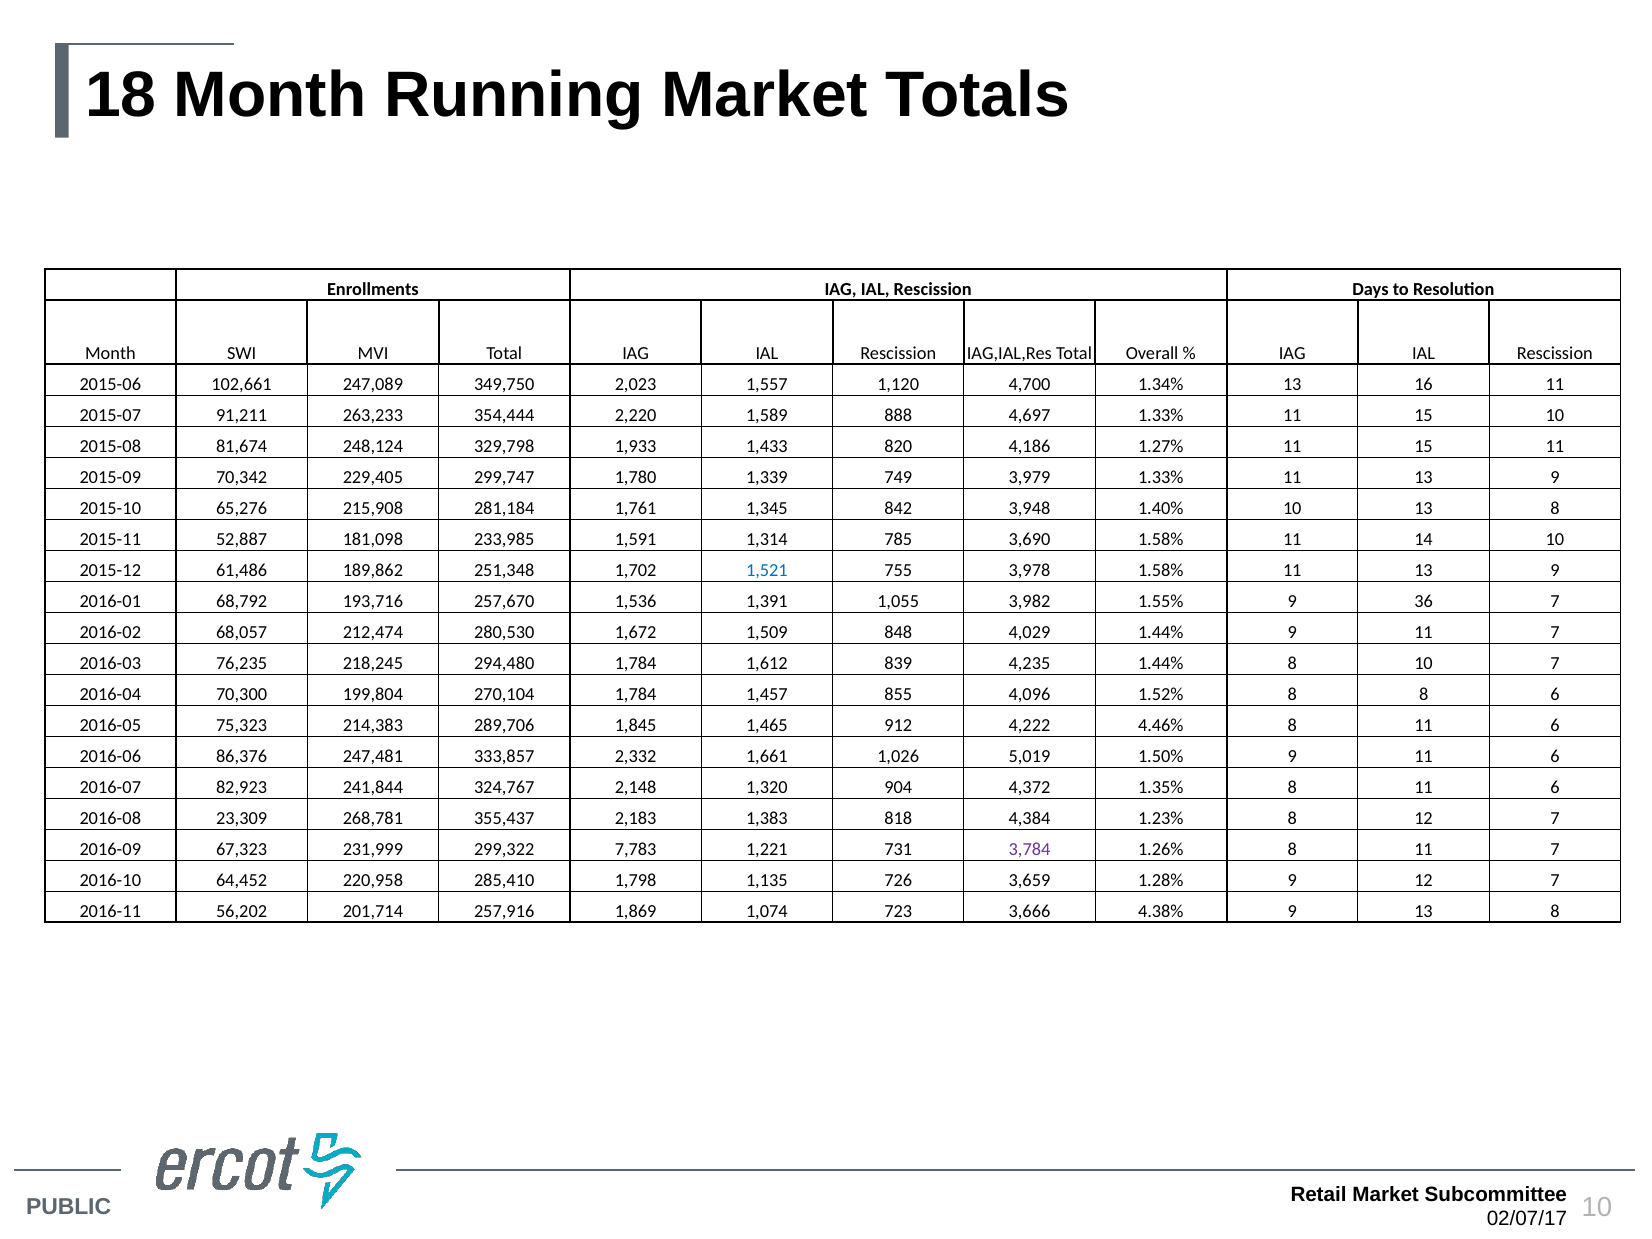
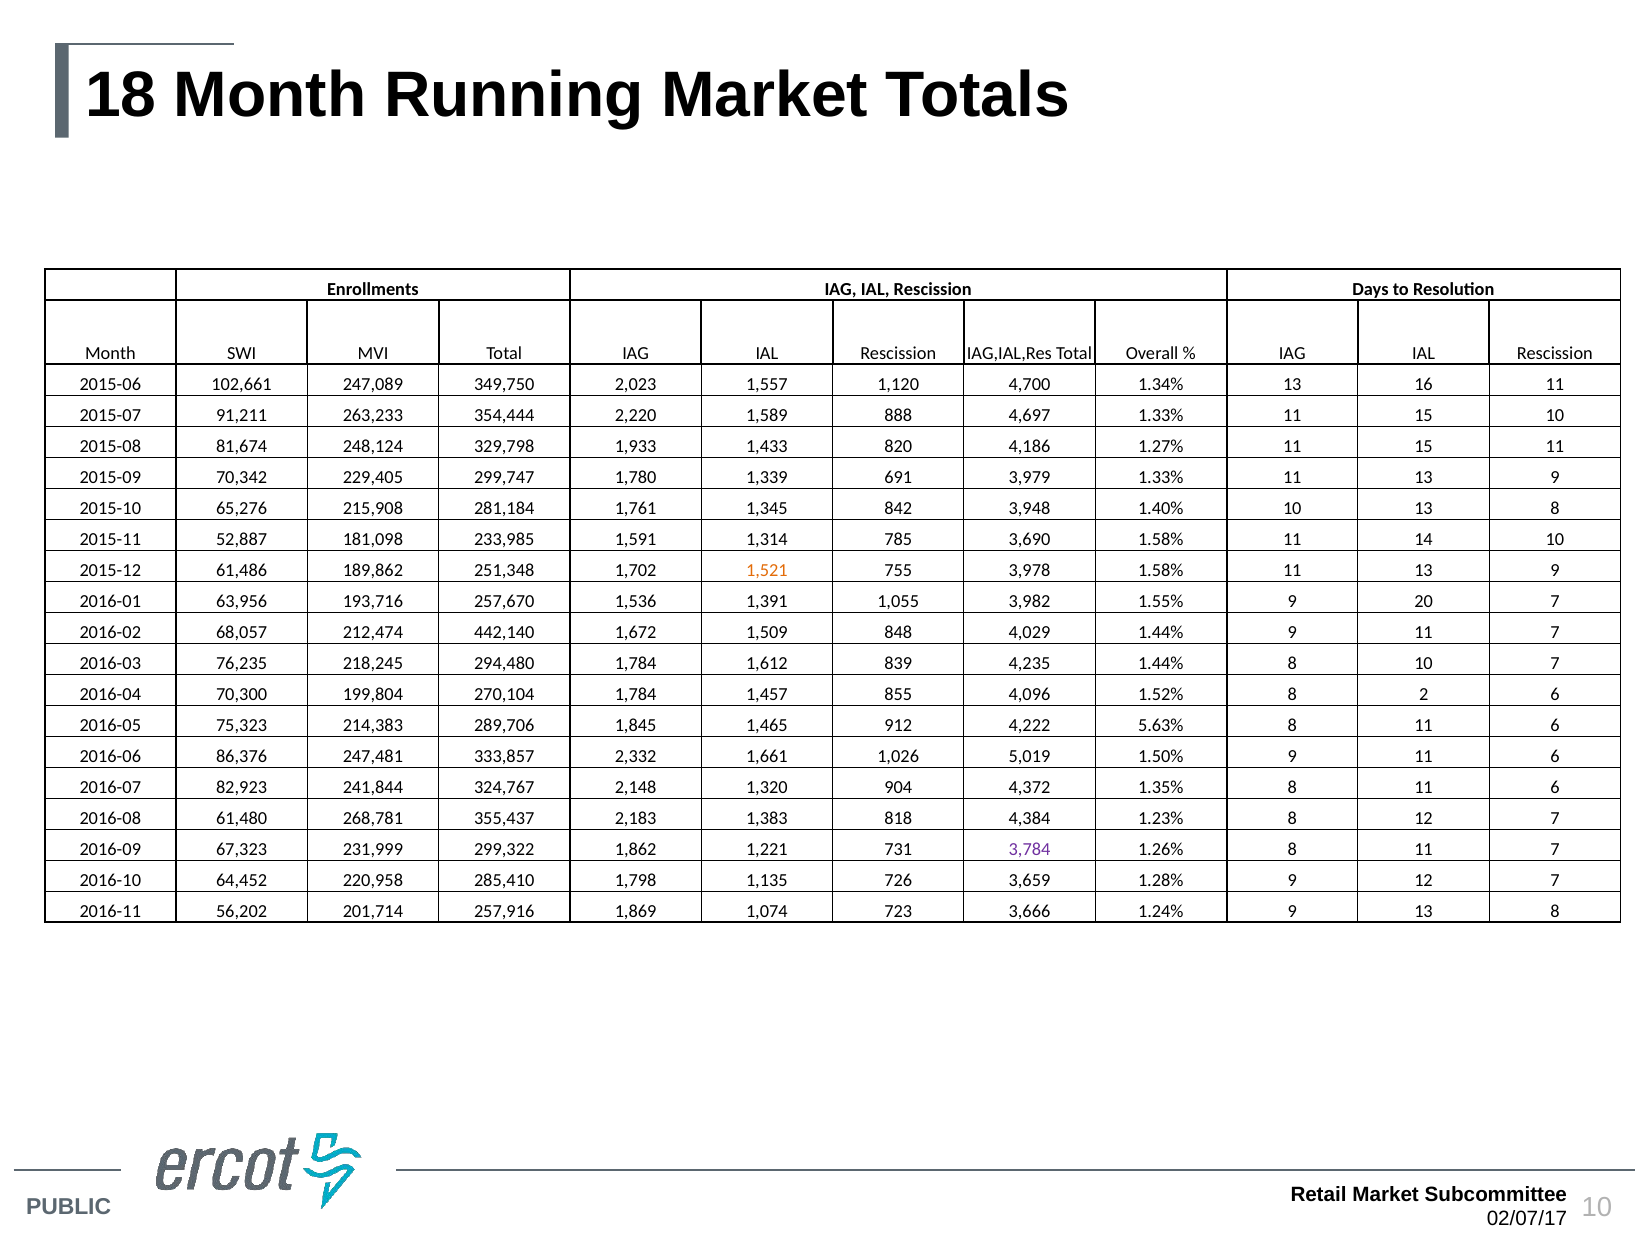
749: 749 -> 691
1,521 colour: blue -> orange
68,792: 68,792 -> 63,956
36: 36 -> 20
280,530: 280,530 -> 442,140
8 8: 8 -> 2
4.46%: 4.46% -> 5.63%
23,309: 23,309 -> 61,480
7,783: 7,783 -> 1,862
4.38%: 4.38% -> 1.24%
